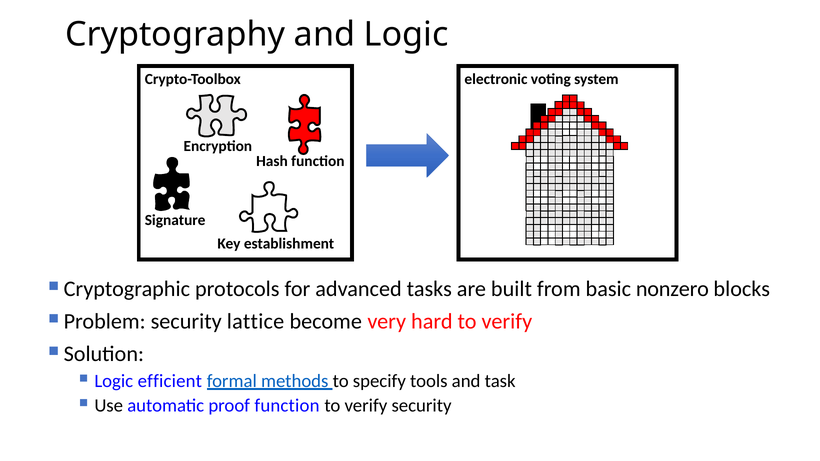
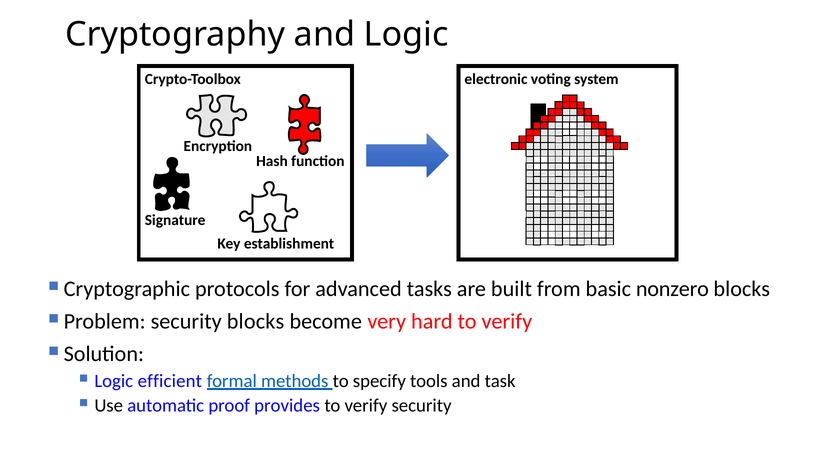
security lattice: lattice -> blocks
proof function: function -> provides
